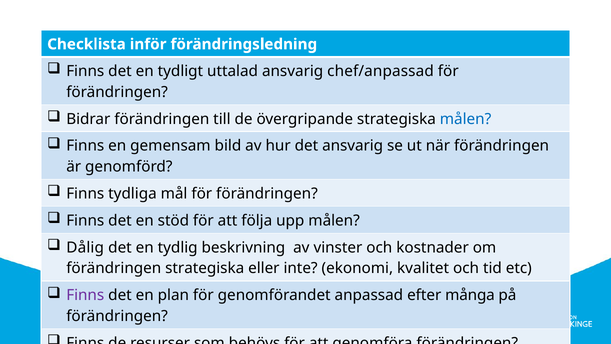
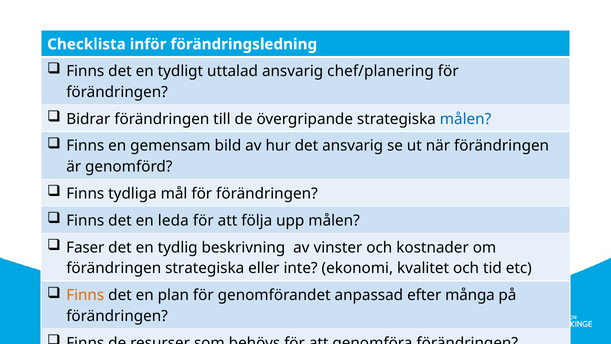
chef/anpassad: chef/anpassad -> chef/planering
stöd: stöd -> leda
Dålig: Dålig -> Faser
Finns at (85, 295) colour: purple -> orange
